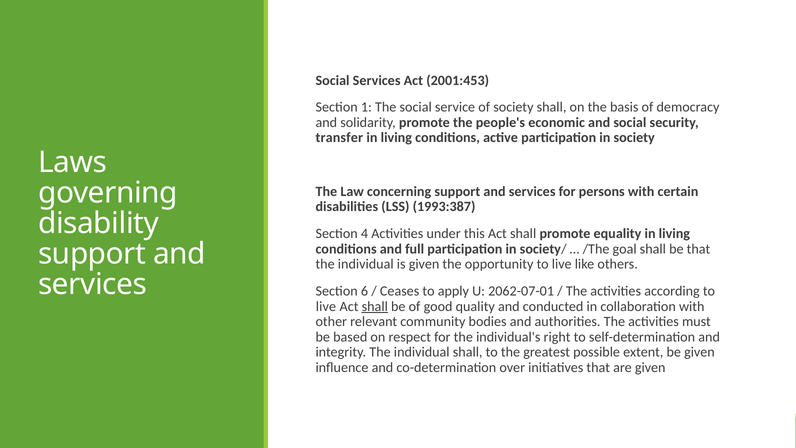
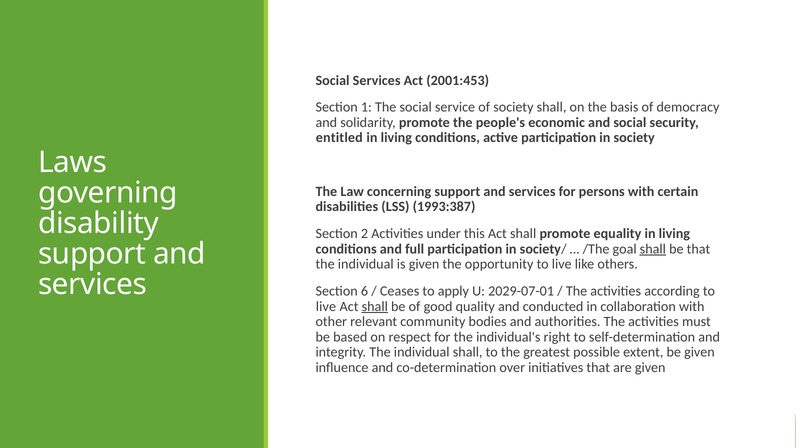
transfer: transfer -> entitled
4: 4 -> 2
shall at (653, 249) underline: none -> present
2062-07-01: 2062-07-01 -> 2029-07-01
